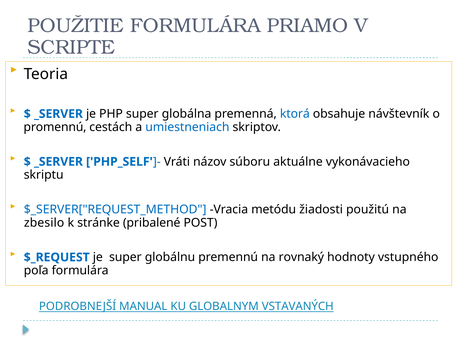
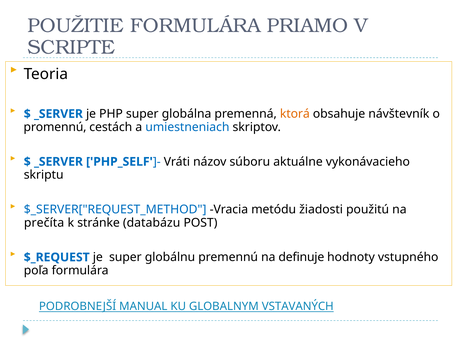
ktorá colour: blue -> orange
zbesilo: zbesilo -> prečíta
pribalené: pribalené -> databázu
rovnaký: rovnaký -> definuje
